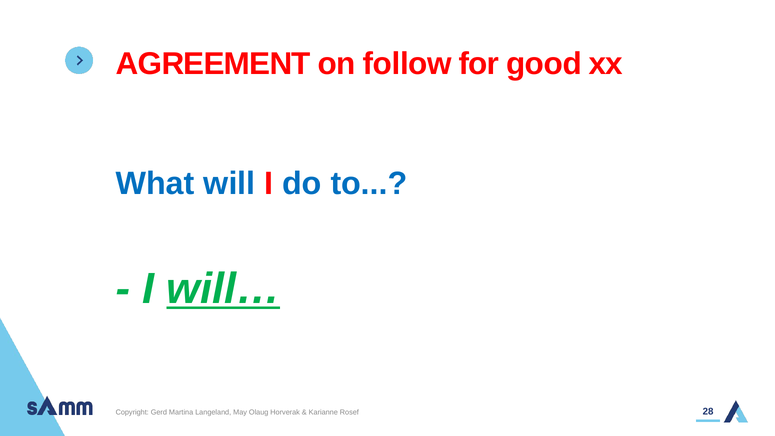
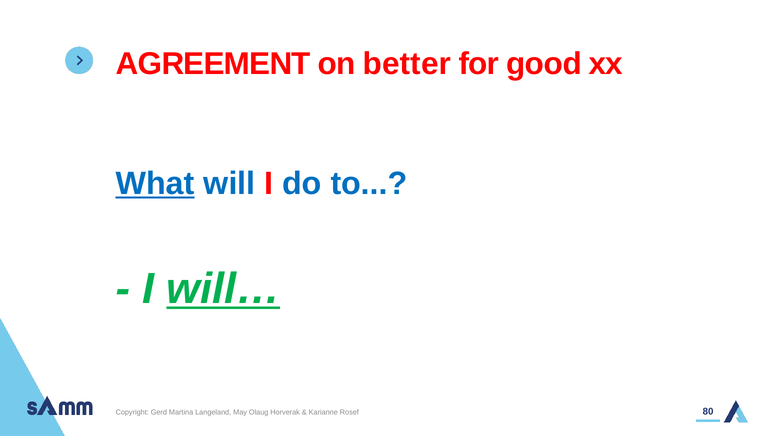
follow: follow -> better
What underline: none -> present
28: 28 -> 80
